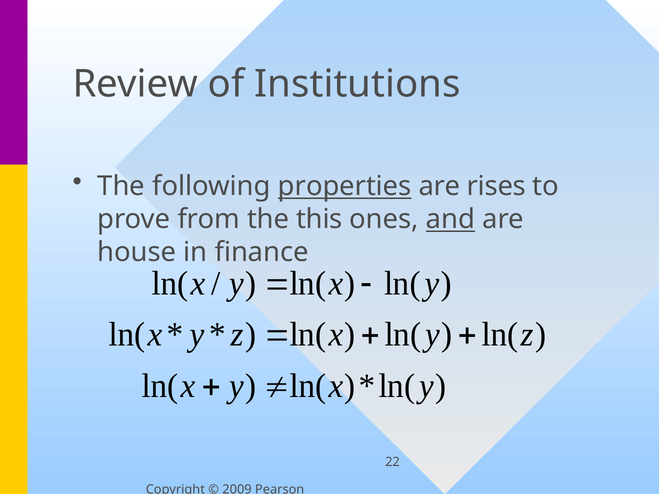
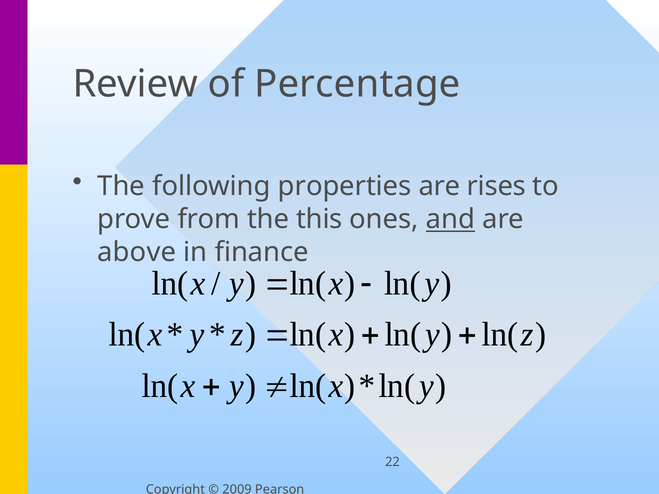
Institutions: Institutions -> Percentage
properties underline: present -> none
house: house -> above
